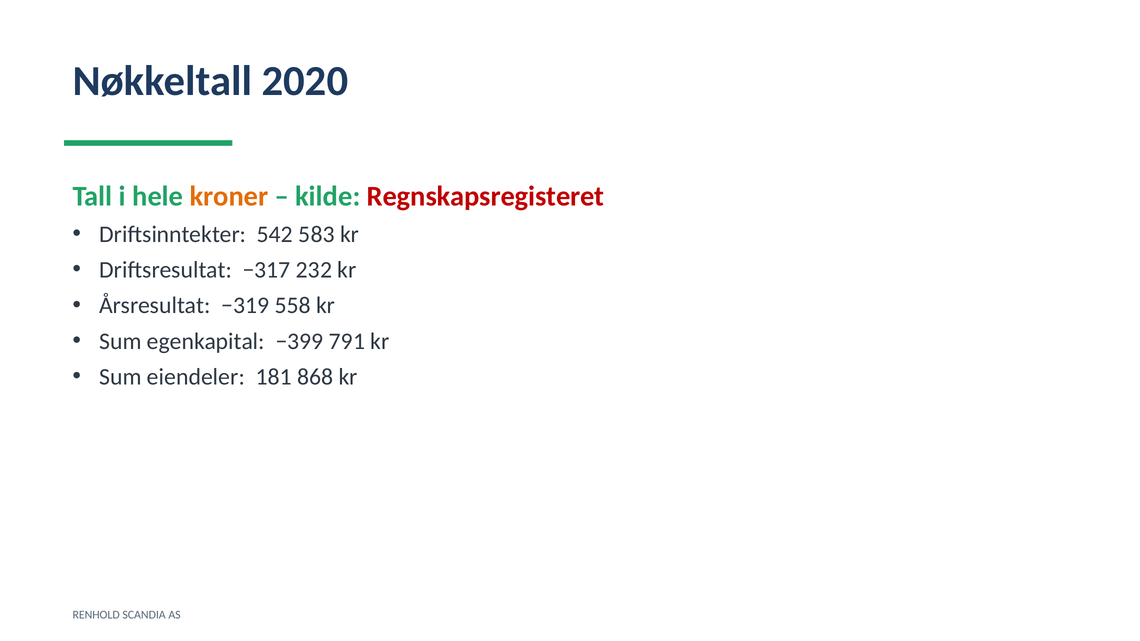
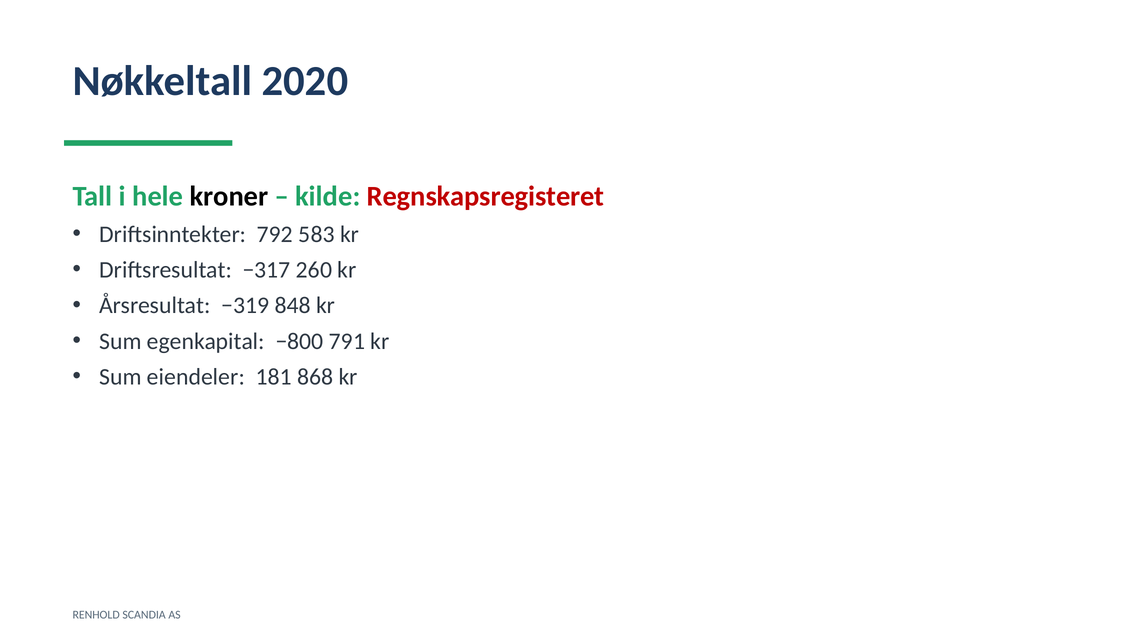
kroner colour: orange -> black
542: 542 -> 792
232: 232 -> 260
558: 558 -> 848
−399: −399 -> −800
